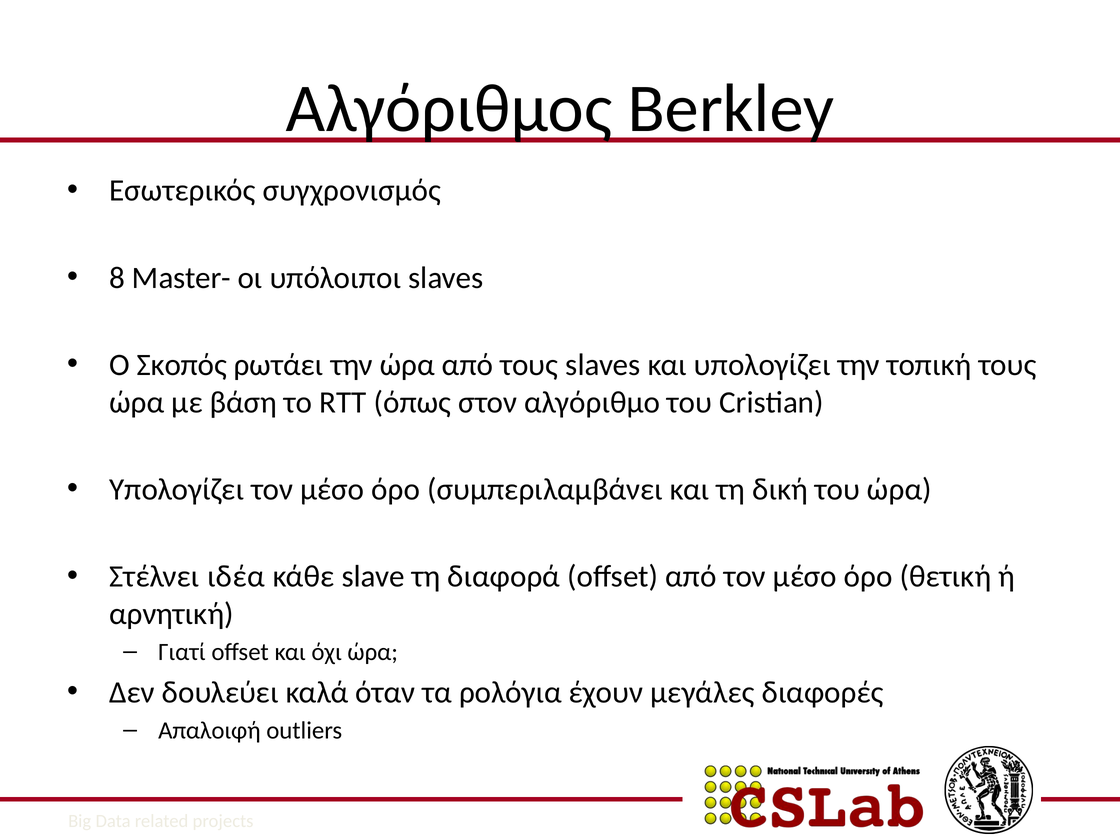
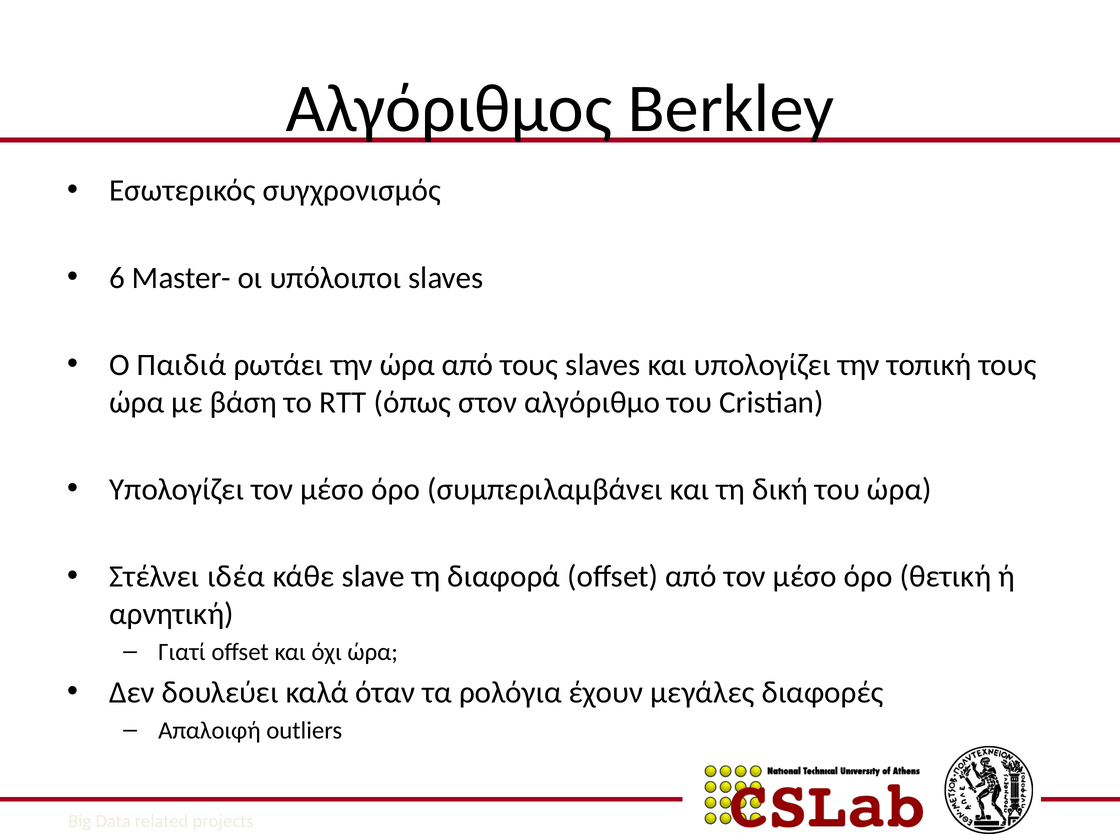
8: 8 -> 6
Σκοπός: Σκοπός -> Παιδιά
